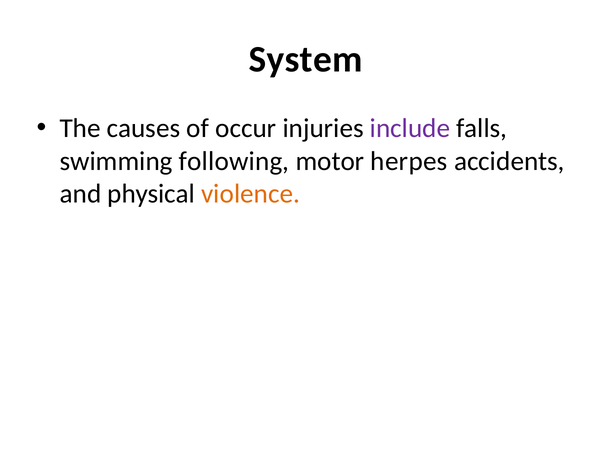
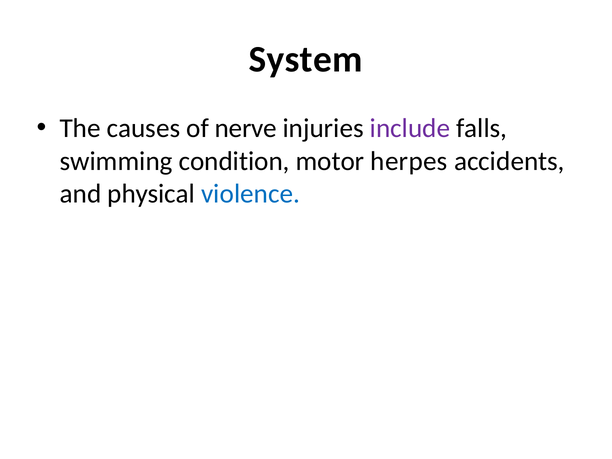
occur: occur -> nerve
following: following -> condition
violence colour: orange -> blue
